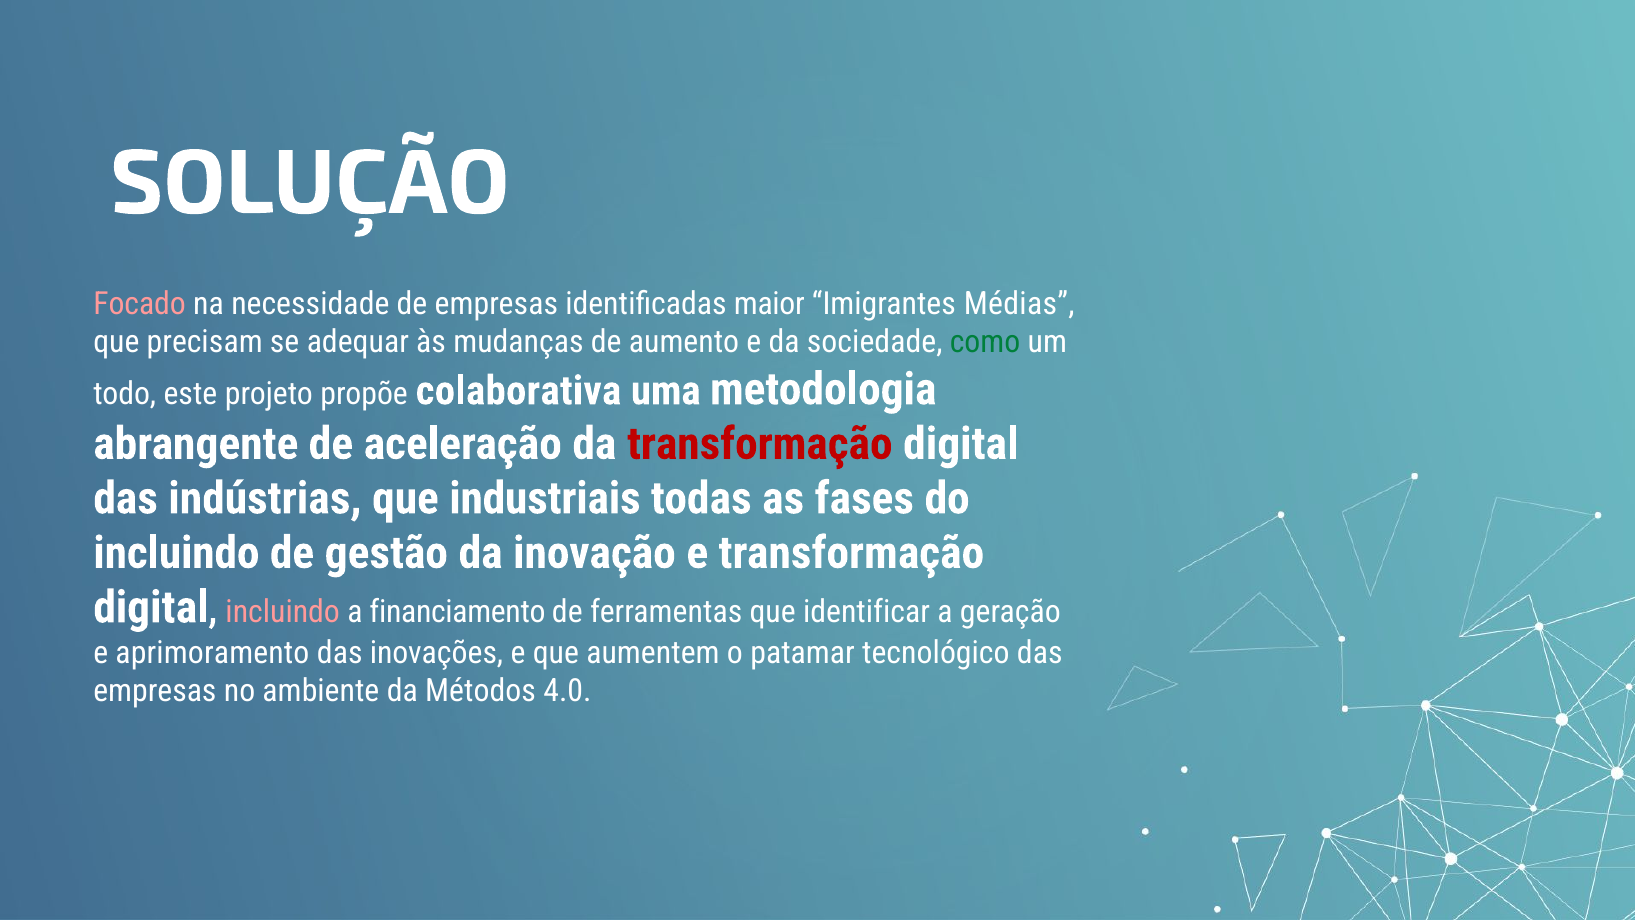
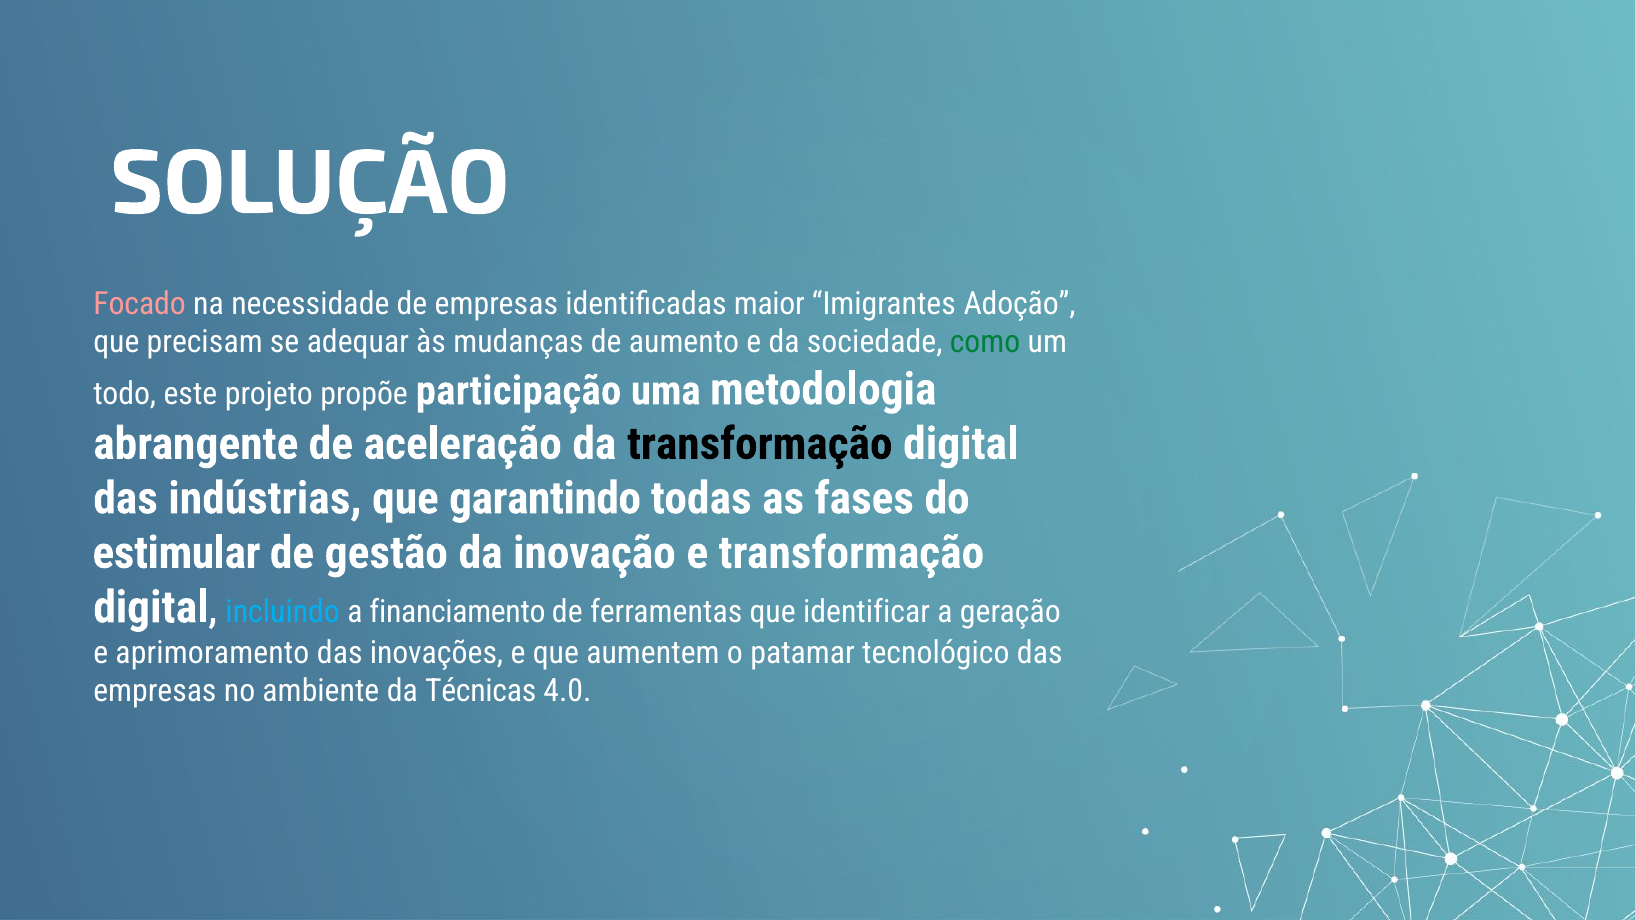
Médias: Médias -> Adoção
colaborativa: colaborativa -> participação
transformação at (760, 444) colour: red -> black
industriais: industriais -> garantindo
incluindo at (176, 553): incluindo -> estimular
incluindo at (283, 612) colour: pink -> light blue
Métodos: Métodos -> Técnicas
